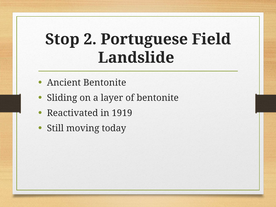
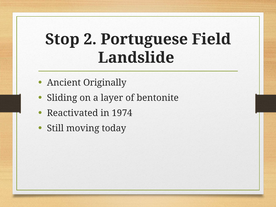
Ancient Bentonite: Bentonite -> Originally
1919: 1919 -> 1974
